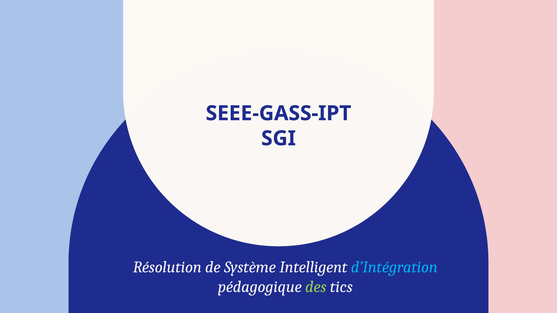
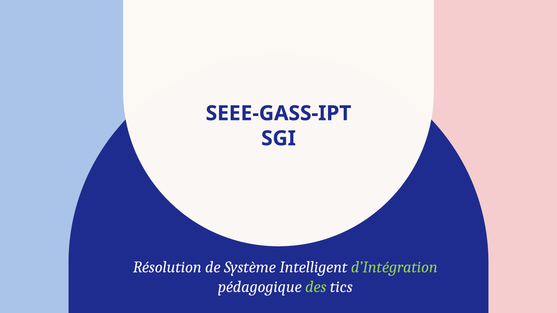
d’Intégration colour: light blue -> light green
